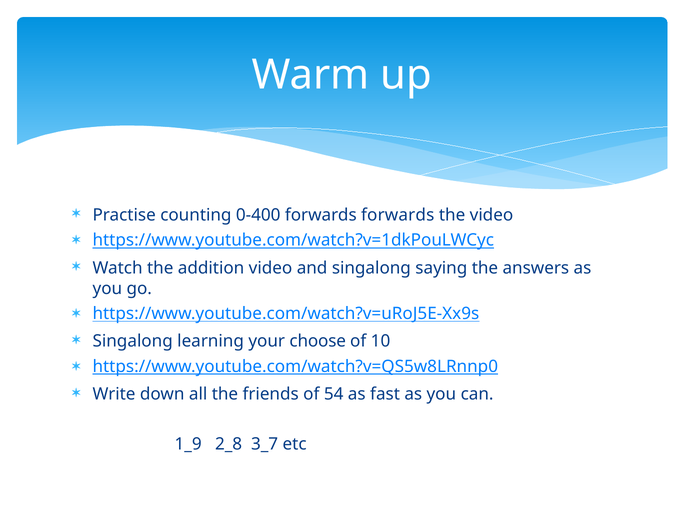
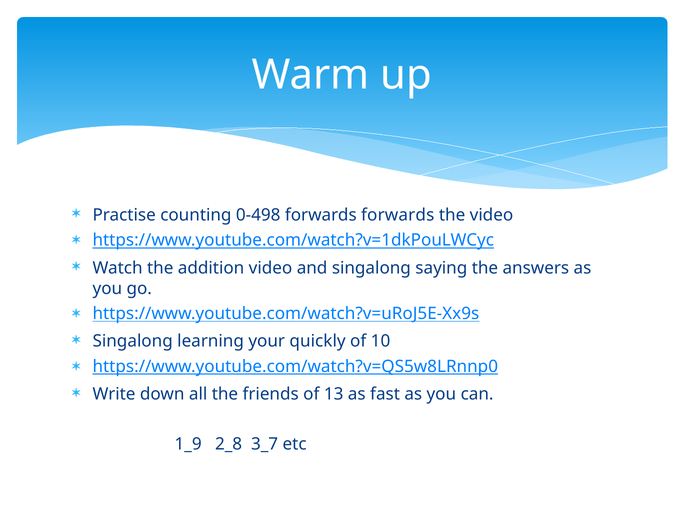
0-400: 0-400 -> 0-498
choose: choose -> quickly
54: 54 -> 13
